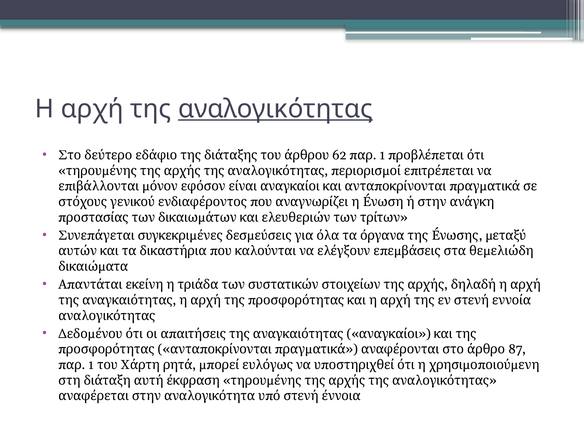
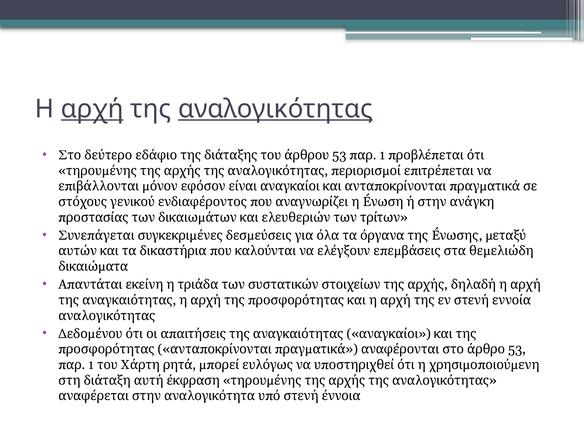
αρχή underline: none -> present
62 at (339, 155): 62 -> 53
87 at (517, 349): 87 -> 53
